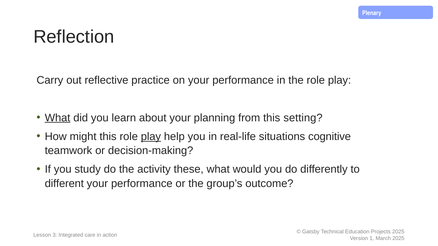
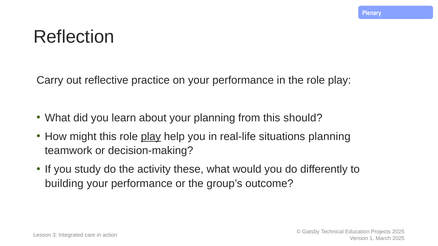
What at (58, 118) underline: present -> none
setting: setting -> should
situations cognitive: cognitive -> planning
different: different -> building
